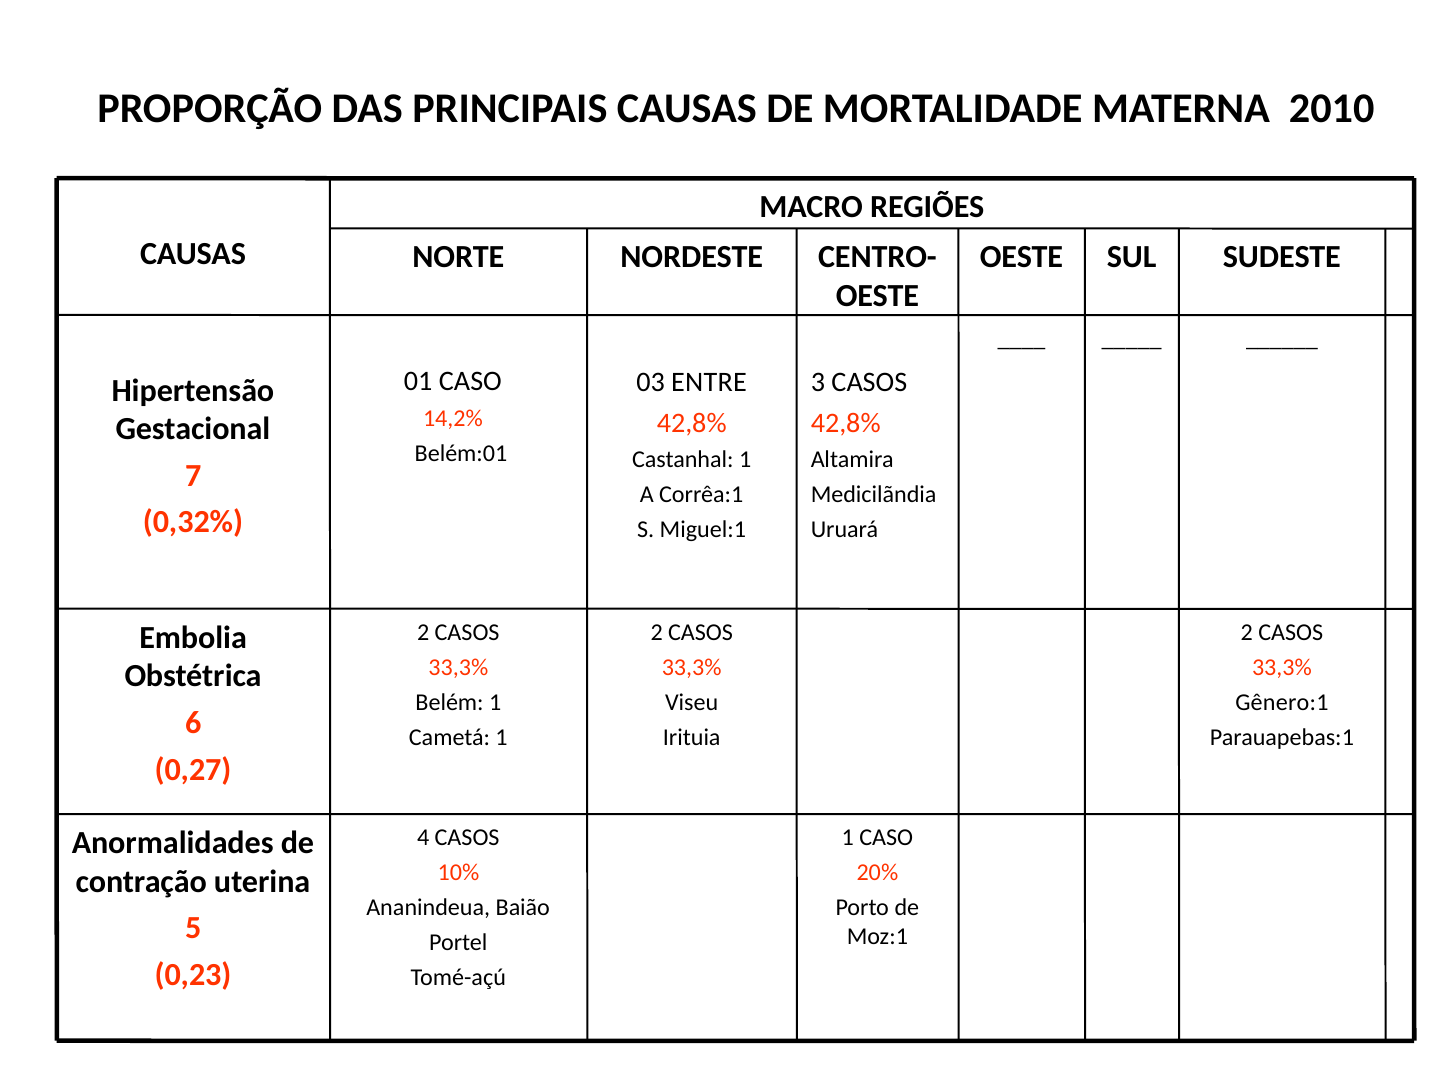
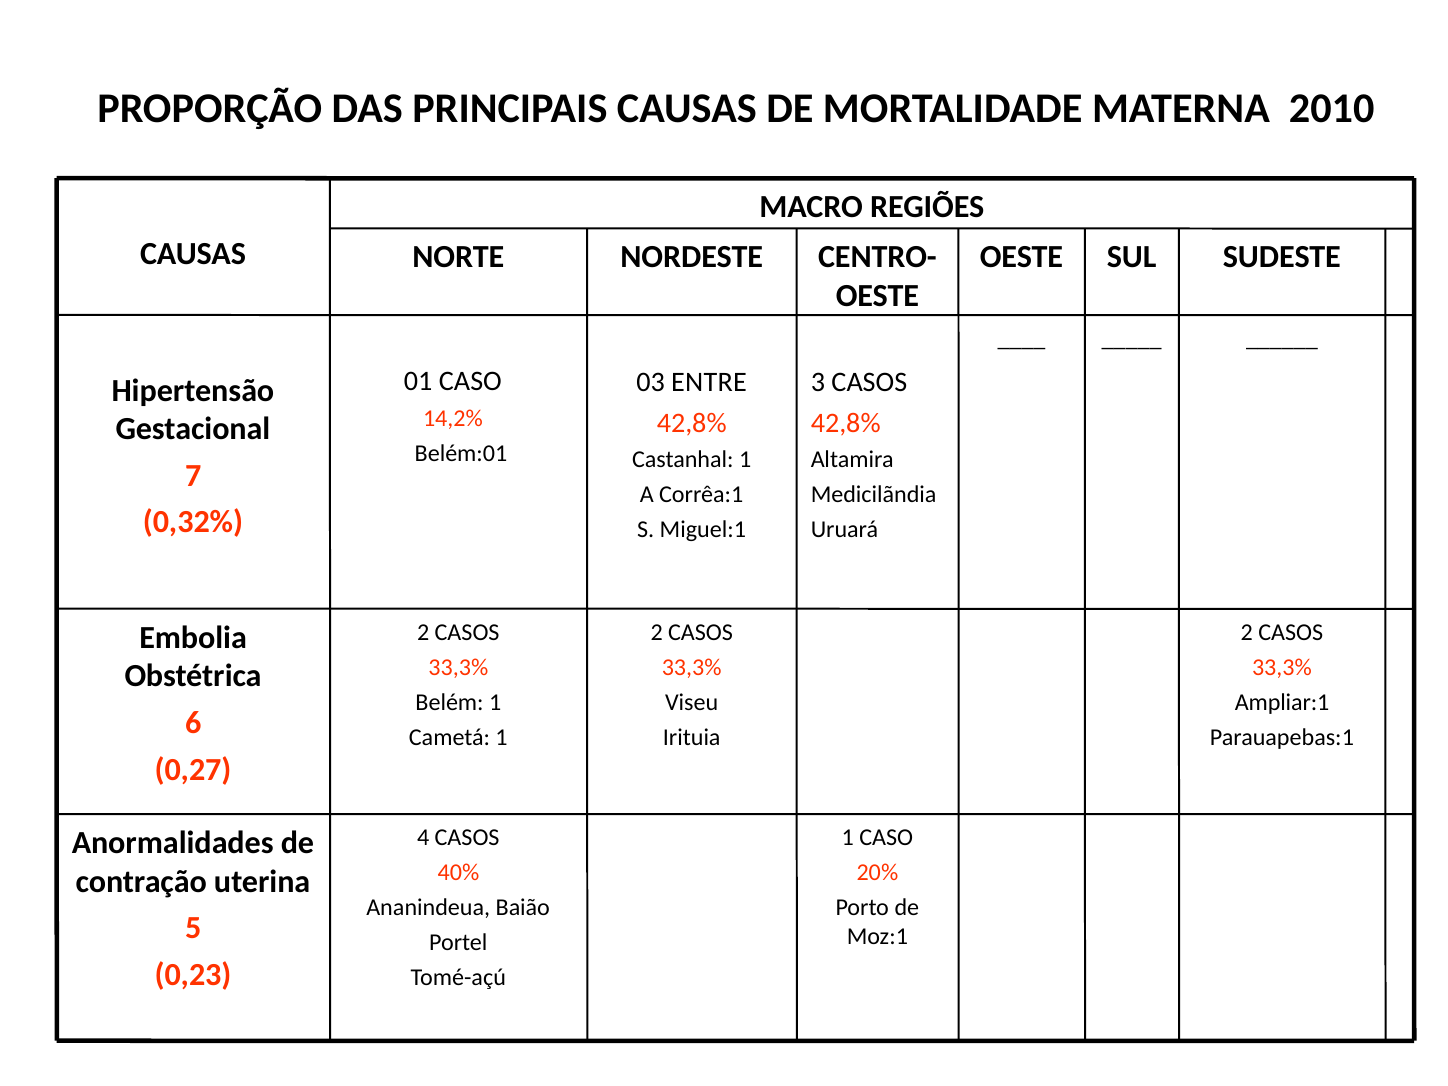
Gênero:1: Gênero:1 -> Ampliar:1
10%: 10% -> 40%
